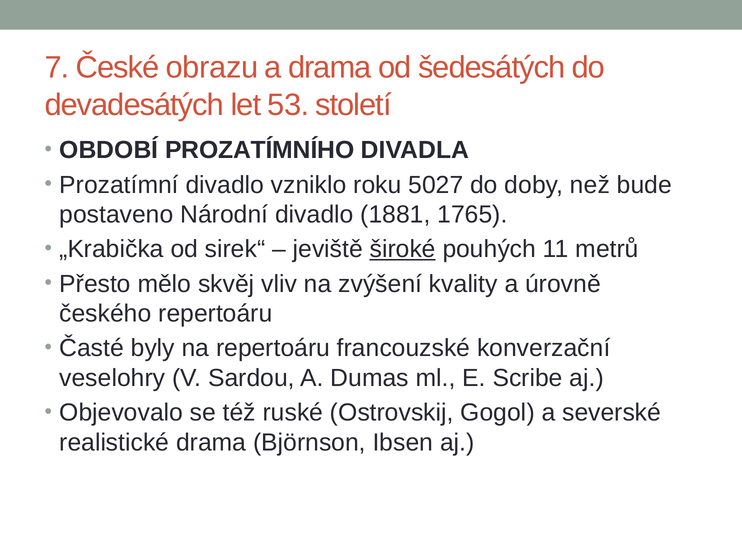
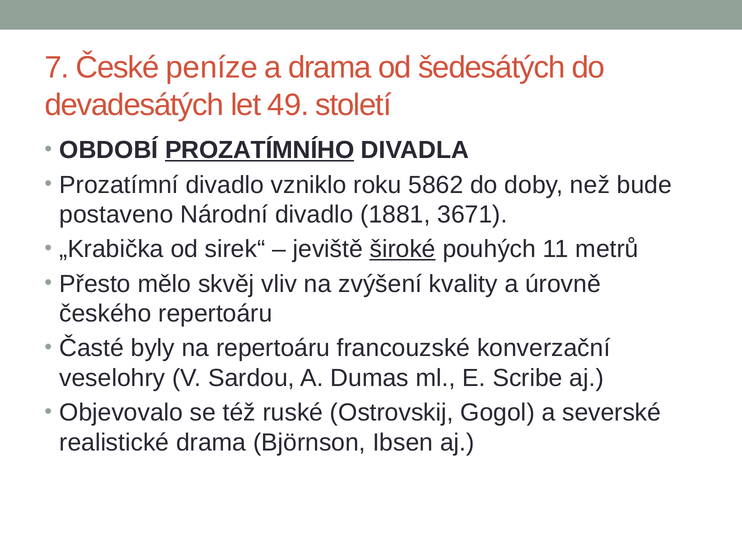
obrazu: obrazu -> peníze
53: 53 -> 49
PROZATÍMNÍHO underline: none -> present
5027: 5027 -> 5862
1765: 1765 -> 3671
